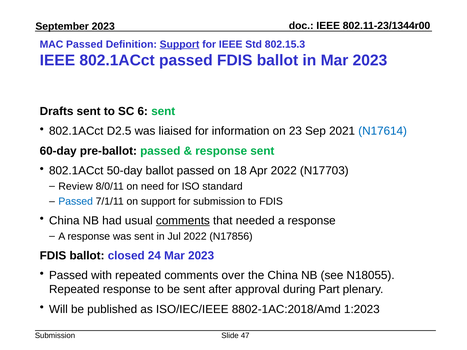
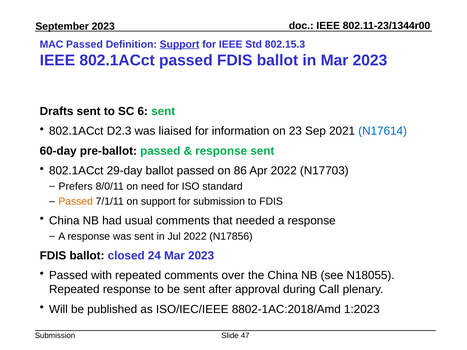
D2.5: D2.5 -> D2.3
50-day: 50-day -> 29-day
18: 18 -> 86
Review: Review -> Prefers
Passed at (76, 202) colour: blue -> orange
comments at (183, 221) underline: present -> none
Part: Part -> Call
